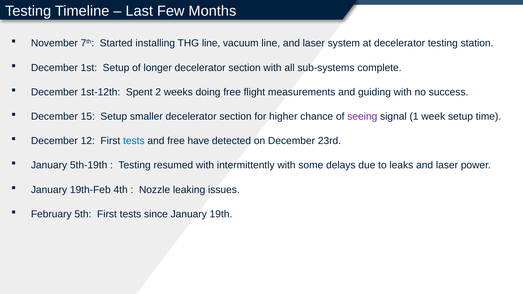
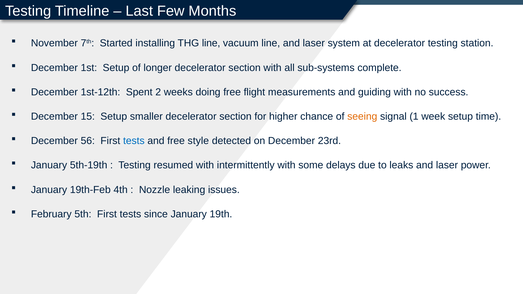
seeing colour: purple -> orange
12: 12 -> 56
have: have -> style
